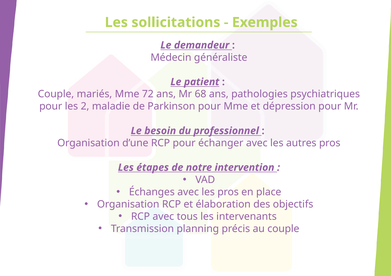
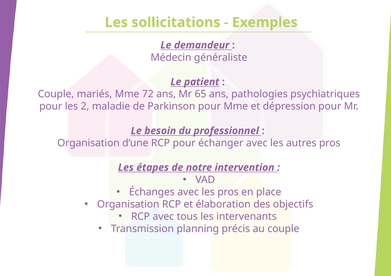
68: 68 -> 65
